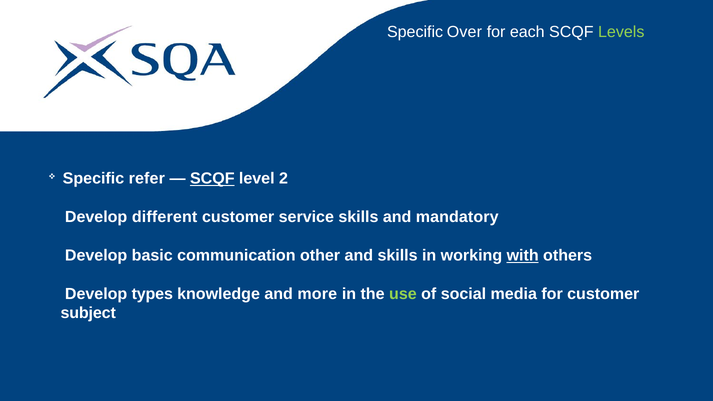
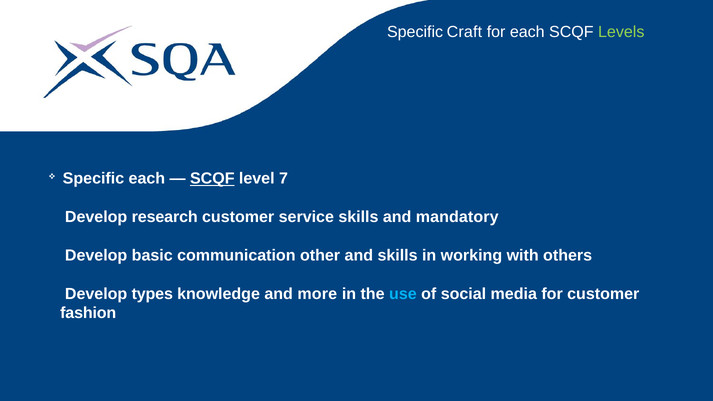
Over: Over -> Craft
Specific refer: refer -> each
2: 2 -> 7
different: different -> research
with underline: present -> none
use colour: light green -> light blue
subject: subject -> fashion
